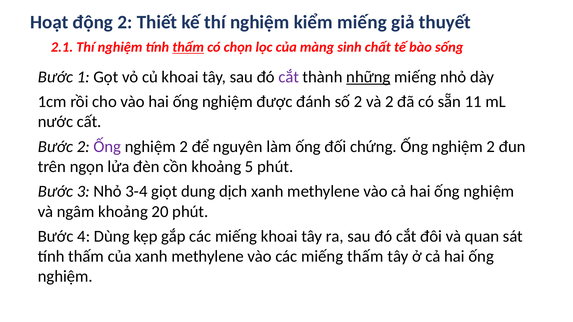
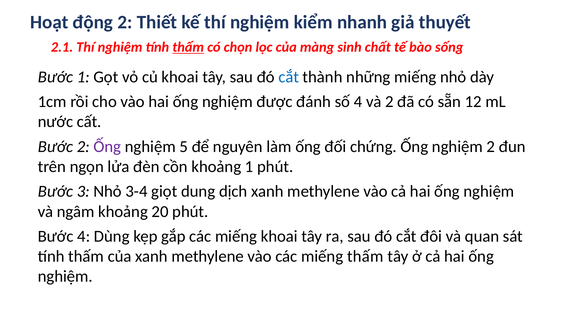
kiểm miếng: miếng -> nhanh
cắt at (289, 77) colour: purple -> blue
những underline: present -> none
số 2: 2 -> 4
11: 11 -> 12
2 at (184, 147): 2 -> 5
khoảng 5: 5 -> 1
